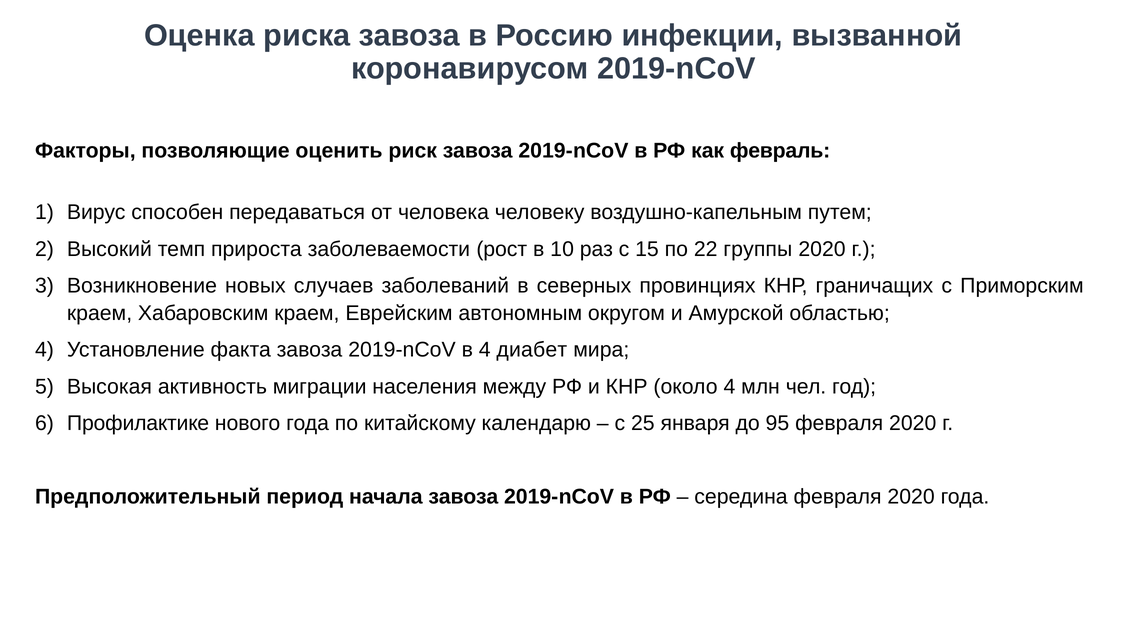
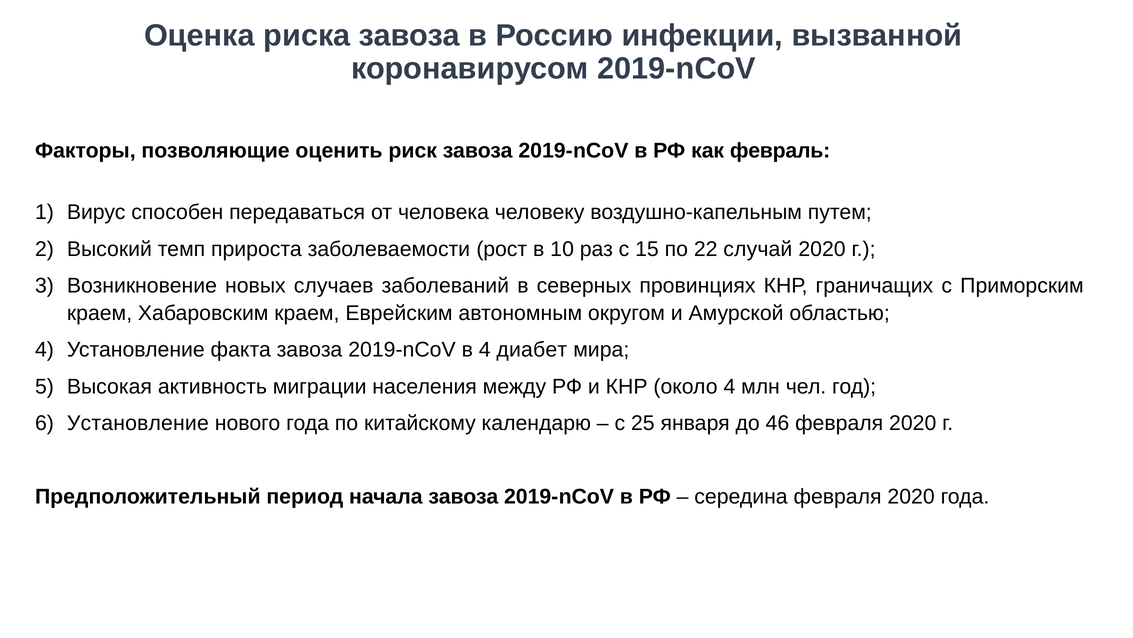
группы: группы -> случай
Профилактике at (138, 423): Профилактике -> Установление
95: 95 -> 46
